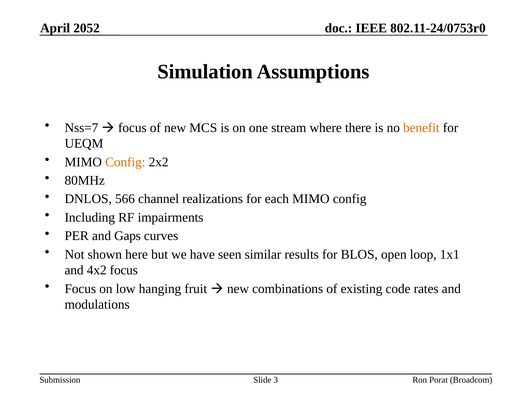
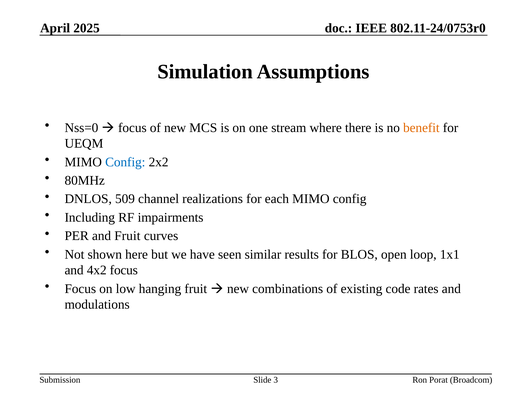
2052: 2052 -> 2025
Nss=7: Nss=7 -> Nss=0
Config at (125, 162) colour: orange -> blue
566: 566 -> 509
and Gaps: Gaps -> Fruit
